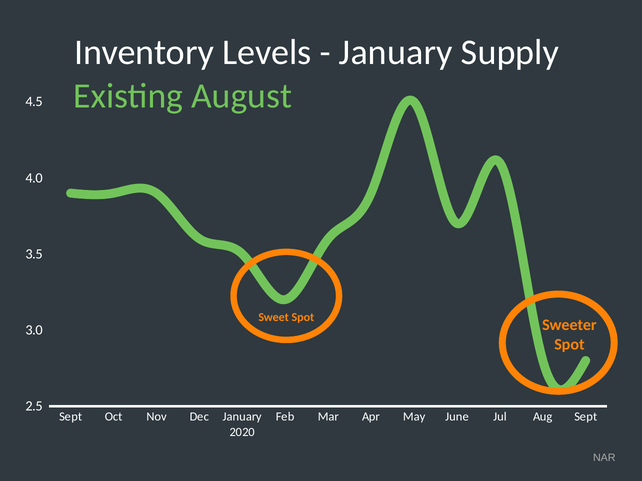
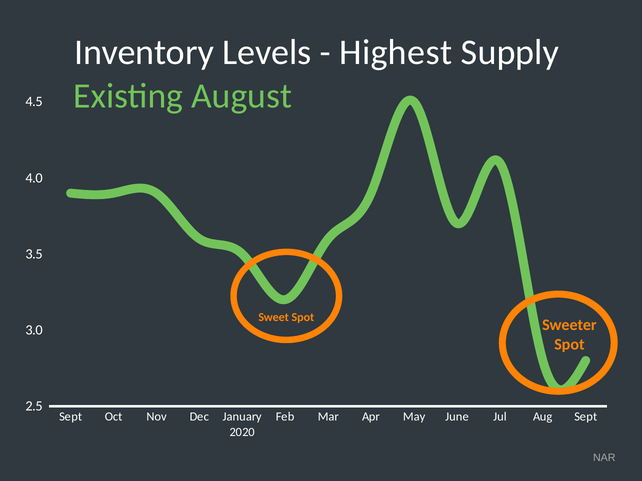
January at (396, 52): January -> Highest
